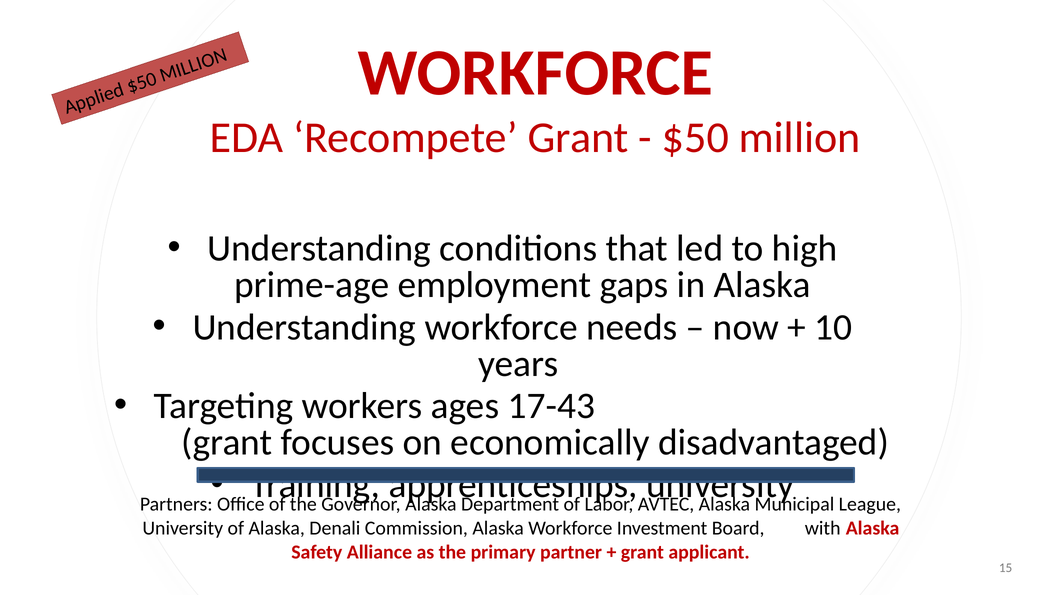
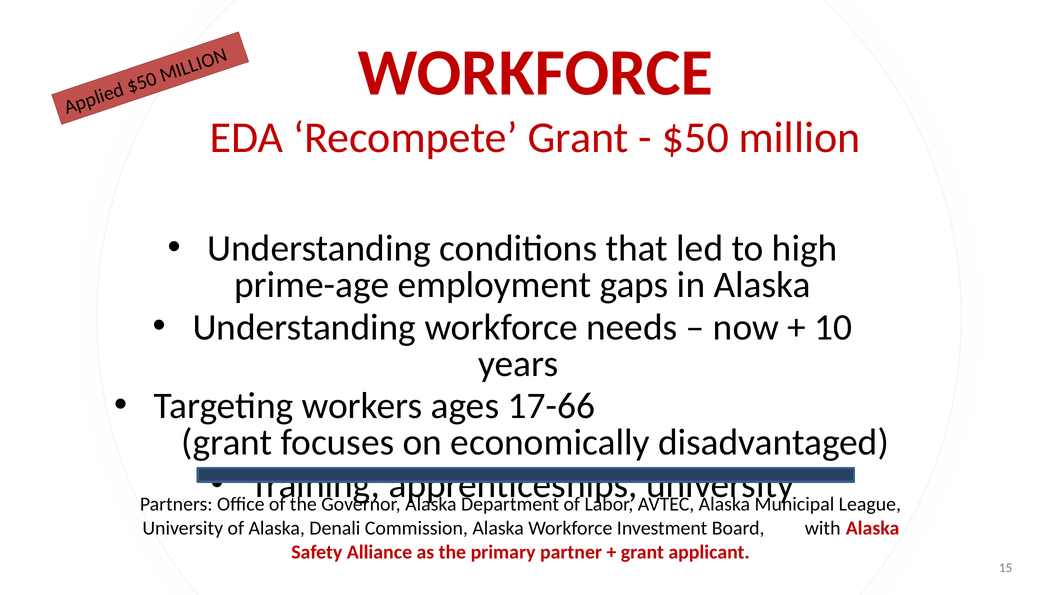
17-43: 17-43 -> 17-66
